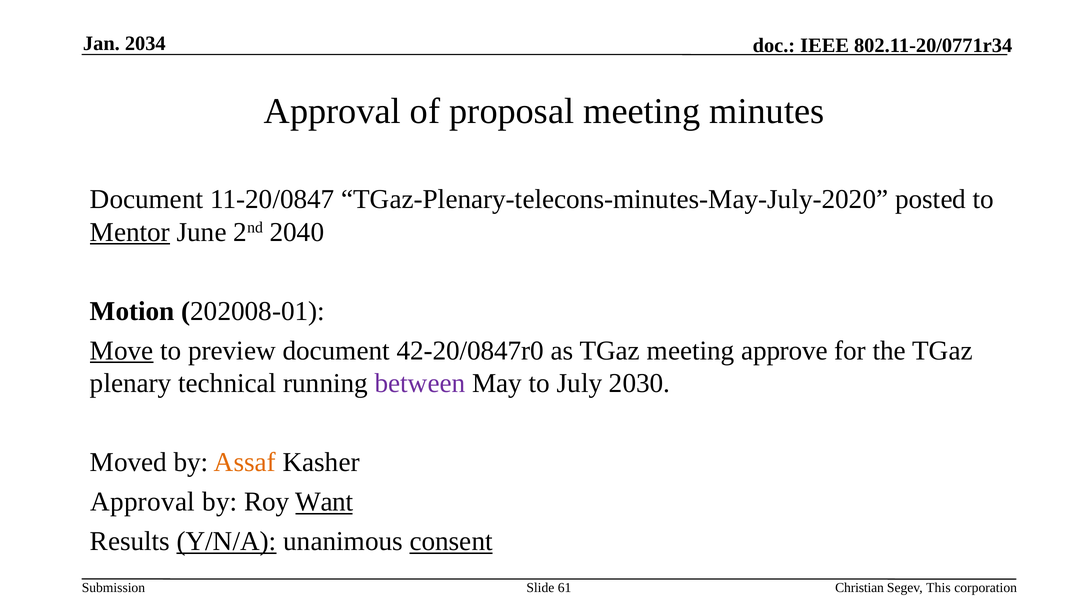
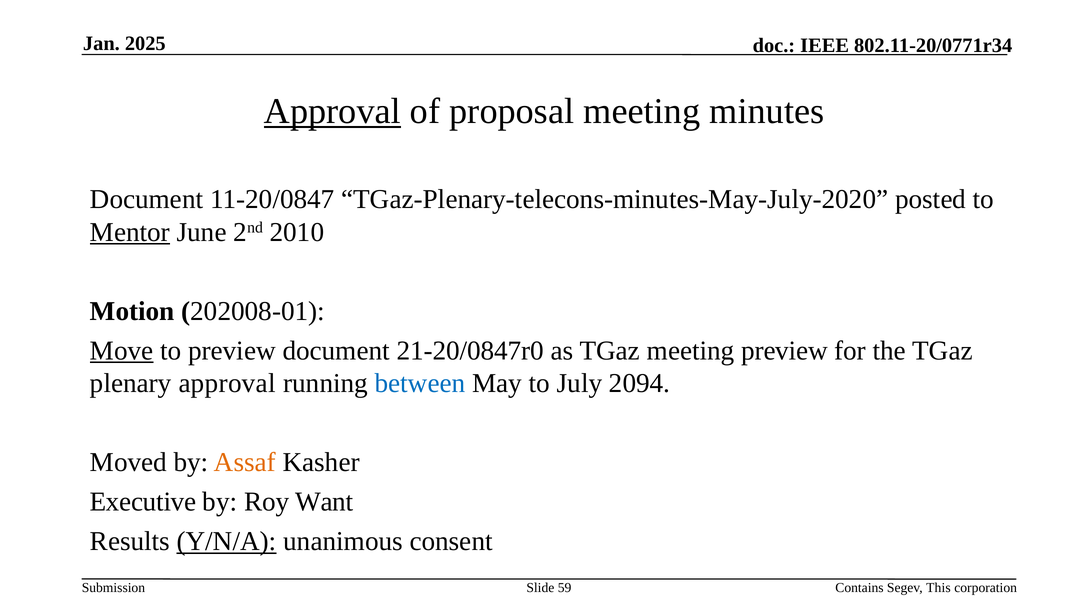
2034: 2034 -> 2025
Approval at (332, 111) underline: none -> present
2040: 2040 -> 2010
42-20/0847r0: 42-20/0847r0 -> 21-20/0847r0
meeting approve: approve -> preview
plenary technical: technical -> approval
between colour: purple -> blue
2030: 2030 -> 2094
Approval at (143, 502): Approval -> Executive
Want underline: present -> none
consent underline: present -> none
61: 61 -> 59
Christian: Christian -> Contains
